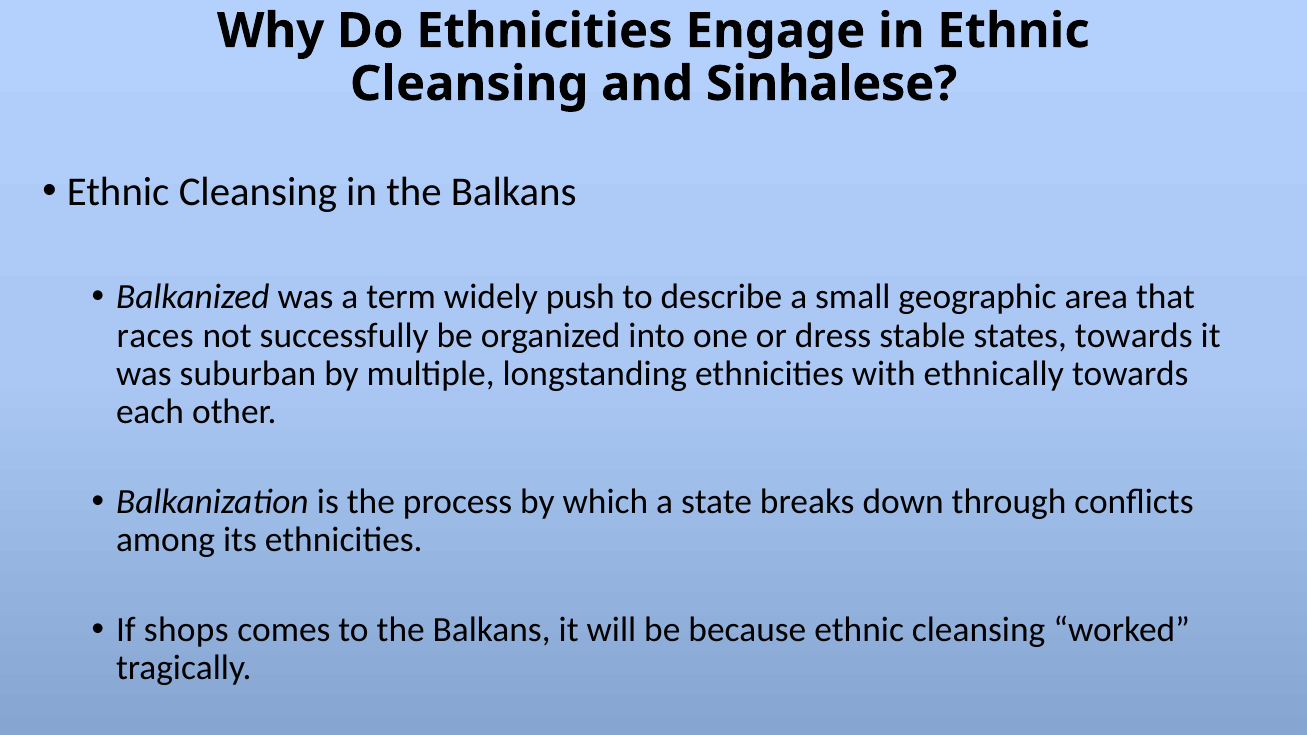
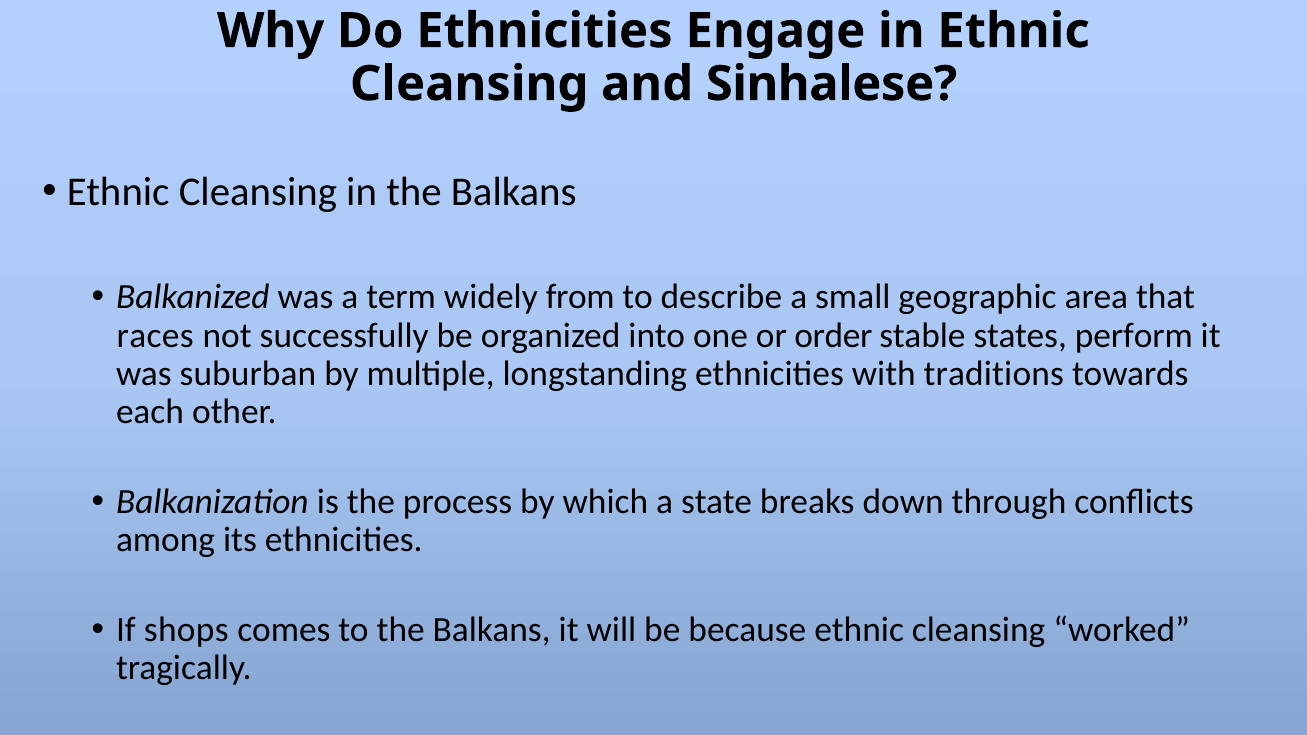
push: push -> from
dress: dress -> order
states towards: towards -> perform
ethnically: ethnically -> traditions
